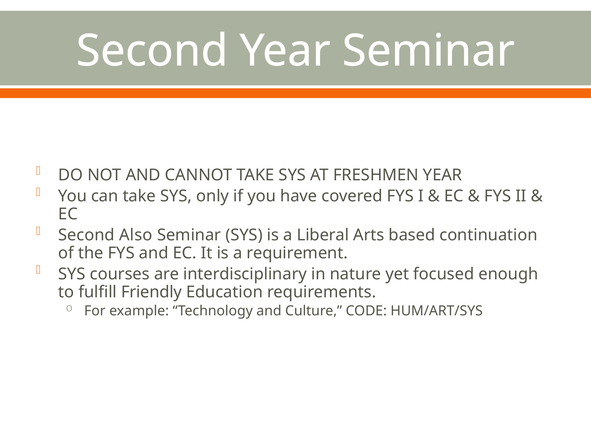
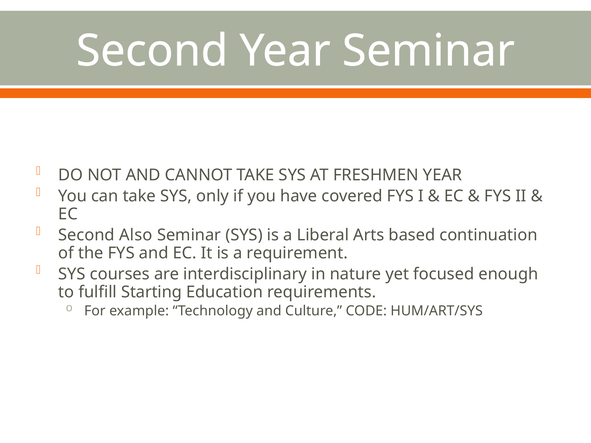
Friendly: Friendly -> Starting
